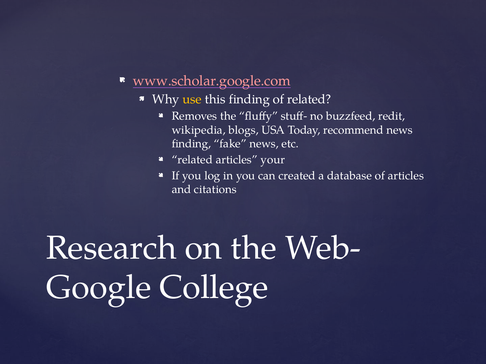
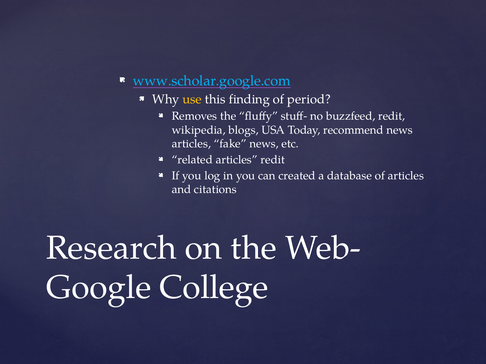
www.scholar.google.com colour: pink -> light blue
of related: related -> period
finding at (191, 144): finding -> articles
articles your: your -> redit
